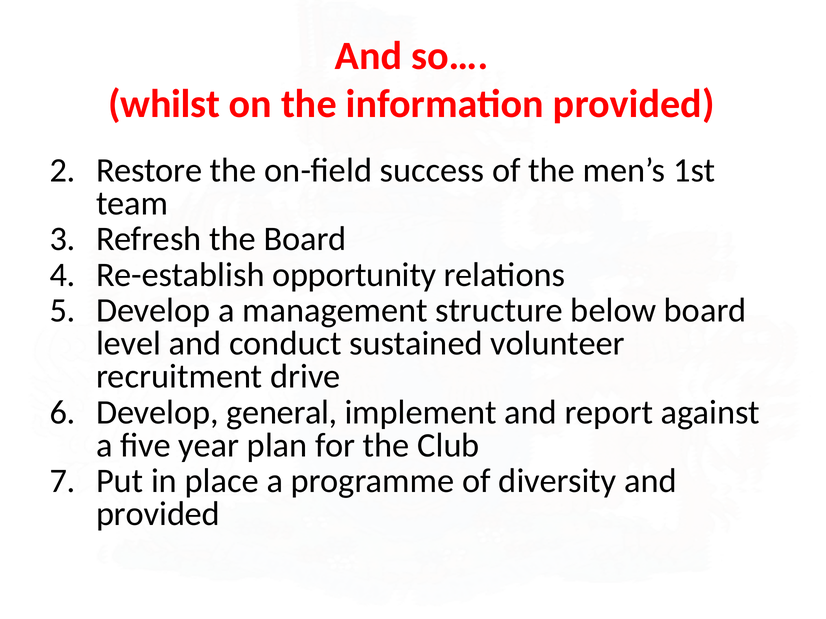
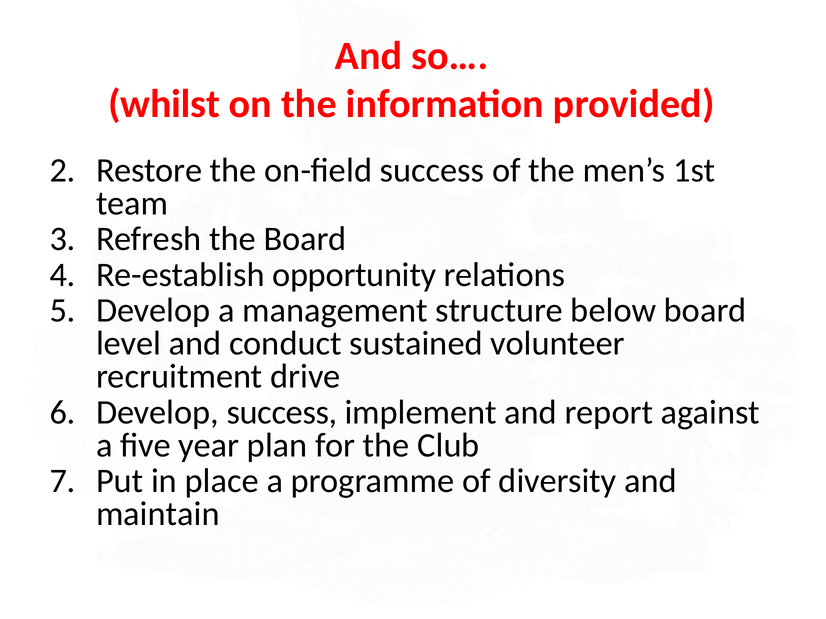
Develop general: general -> success
provided at (158, 514): provided -> maintain
